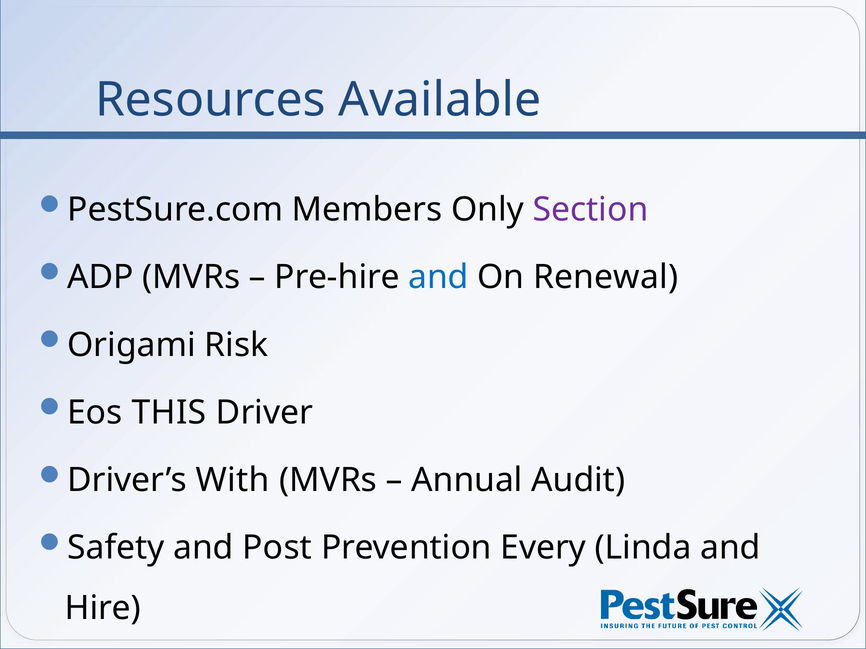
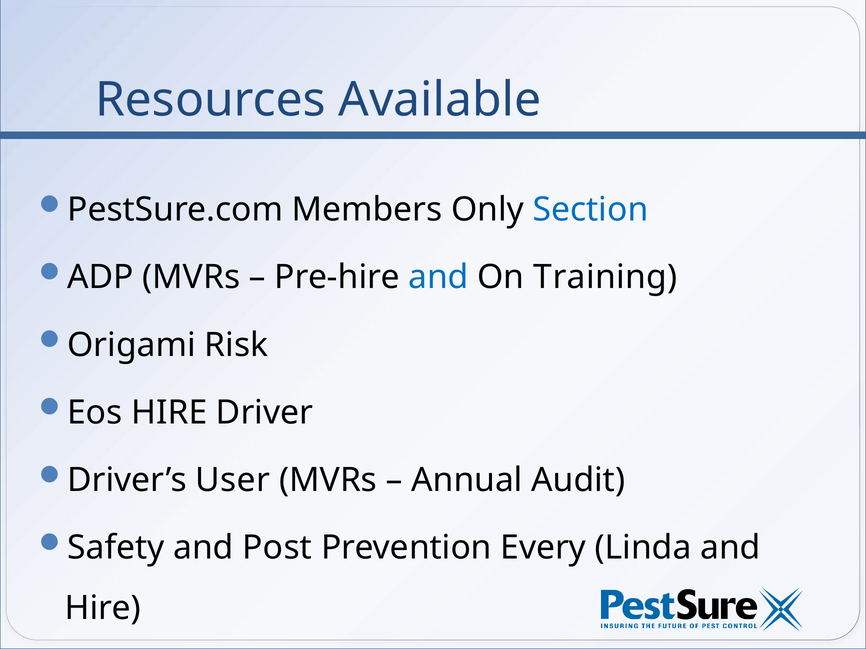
Section colour: purple -> blue
Renewal: Renewal -> Training
Eos THIS: THIS -> HIRE
With: With -> User
